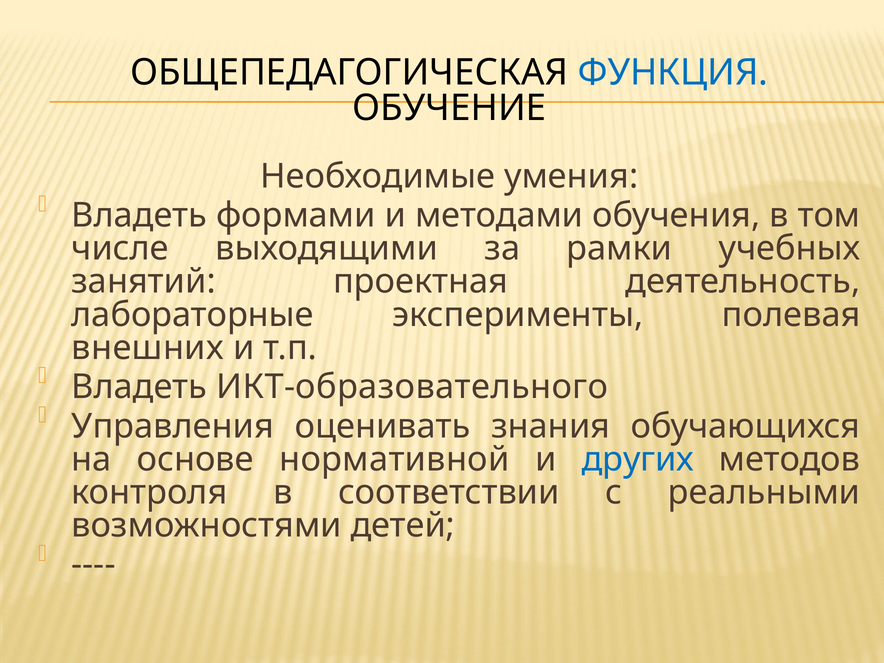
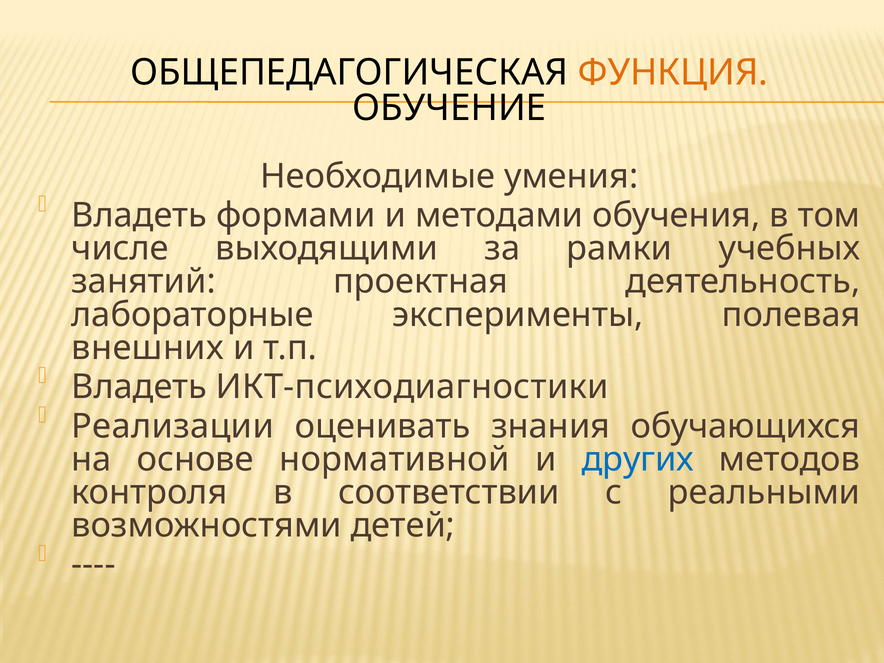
ФУНКЦИЯ colour: blue -> orange
ИКТ-образовательного: ИКТ-образовательного -> ИКТ-психодиагностики
Управления: Управления -> Реализации
